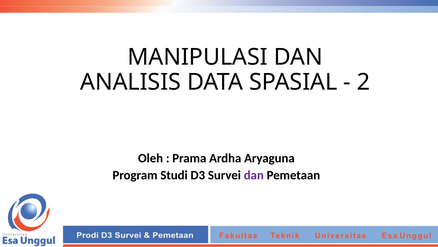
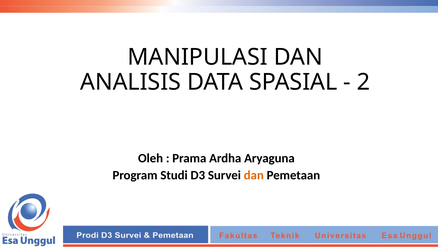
dan at (254, 175) colour: purple -> orange
